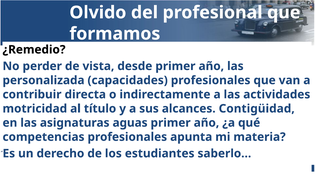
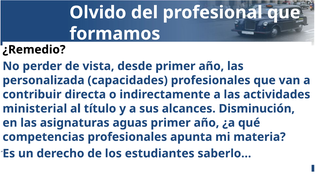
motricidad: motricidad -> ministerial
Contigüidad: Contigüidad -> Disminución
